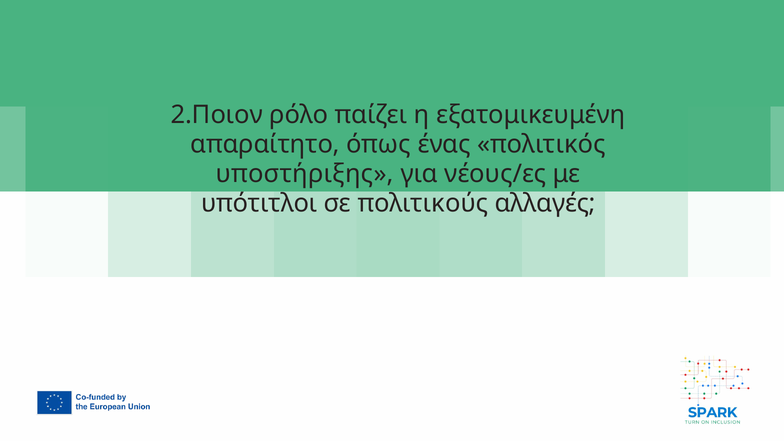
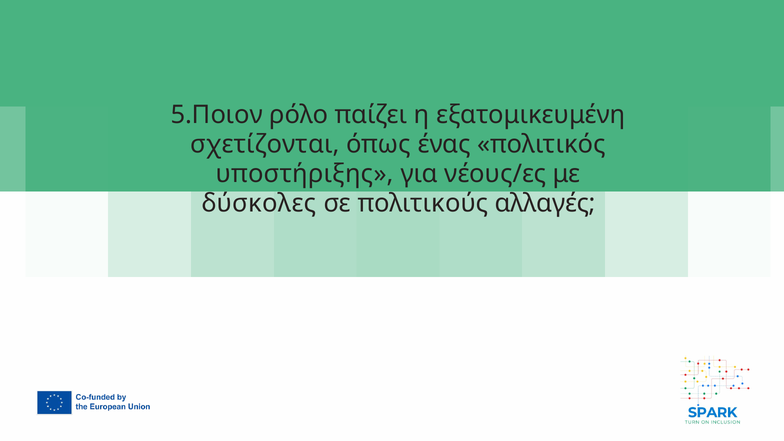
2.Ποιον: 2.Ποιον -> 5.Ποιον
απαραίτητο: απαραίτητο -> σχετίζονται
υπότιτλοι: υπότιτλοι -> δύσκολες
